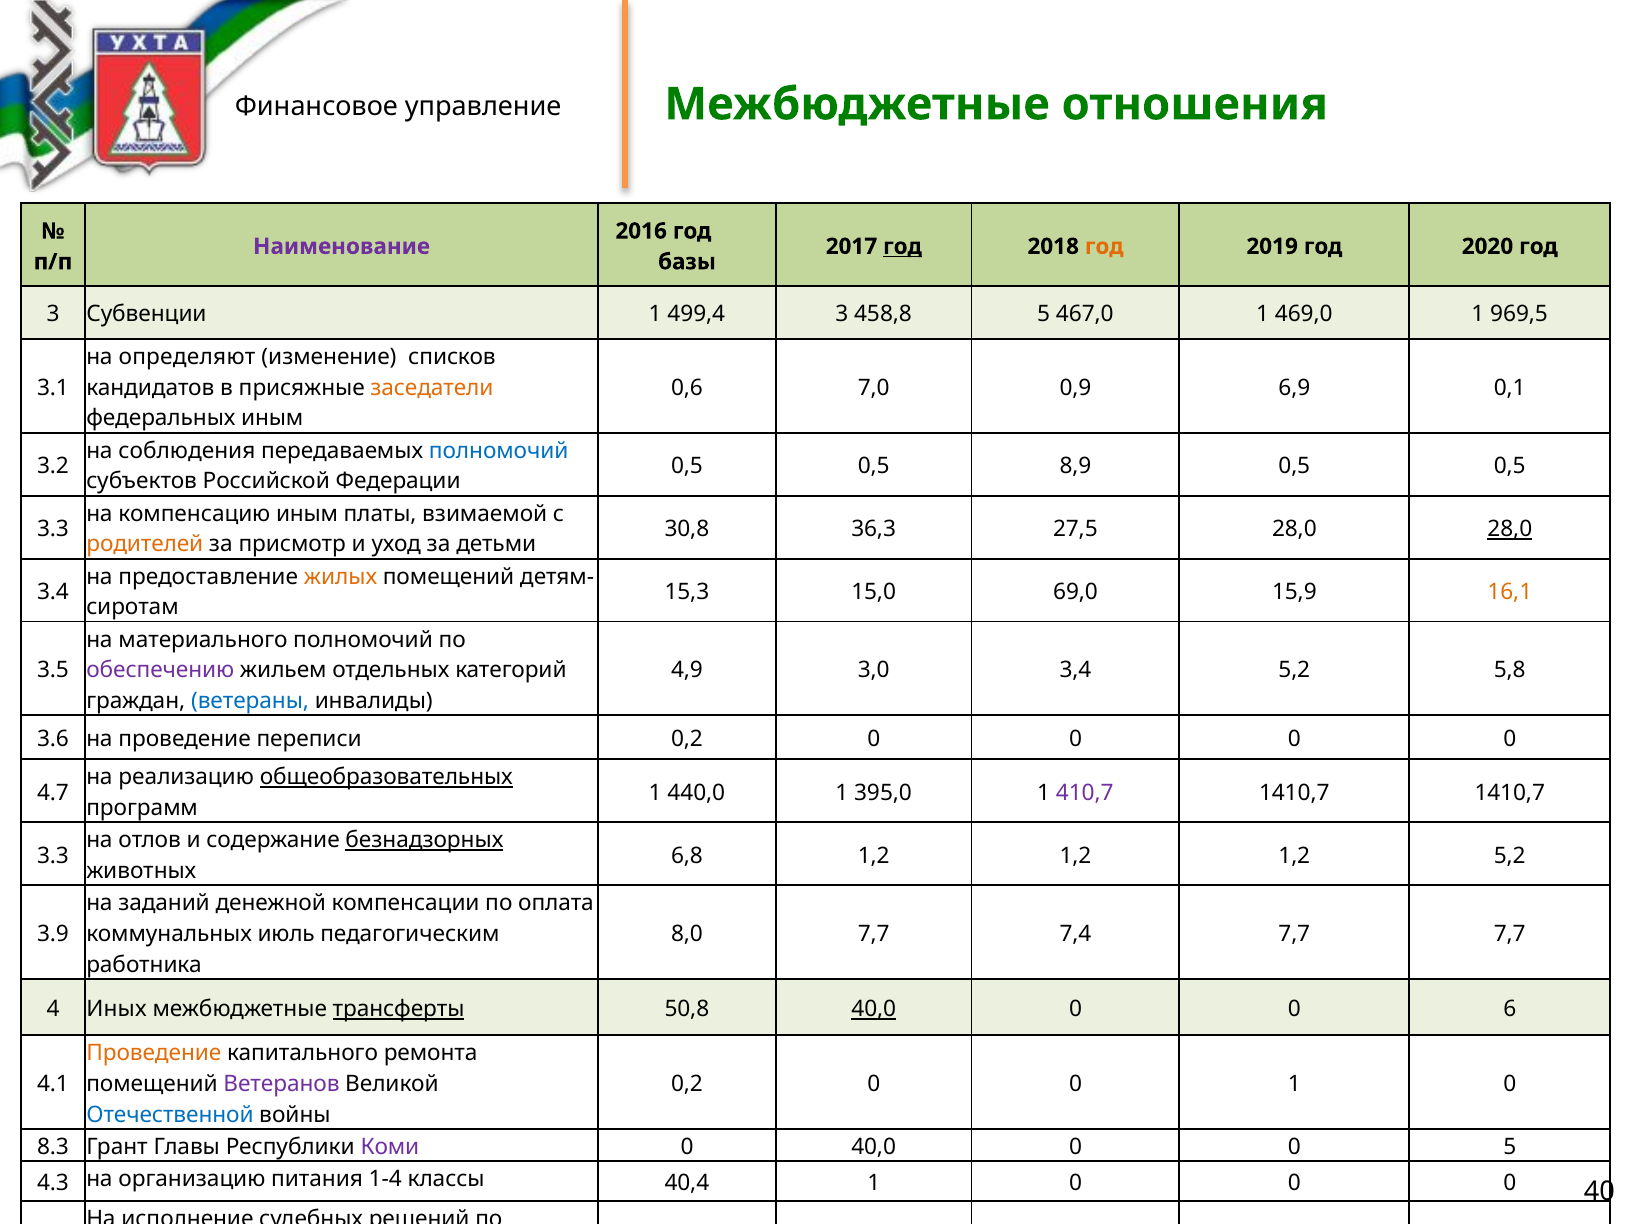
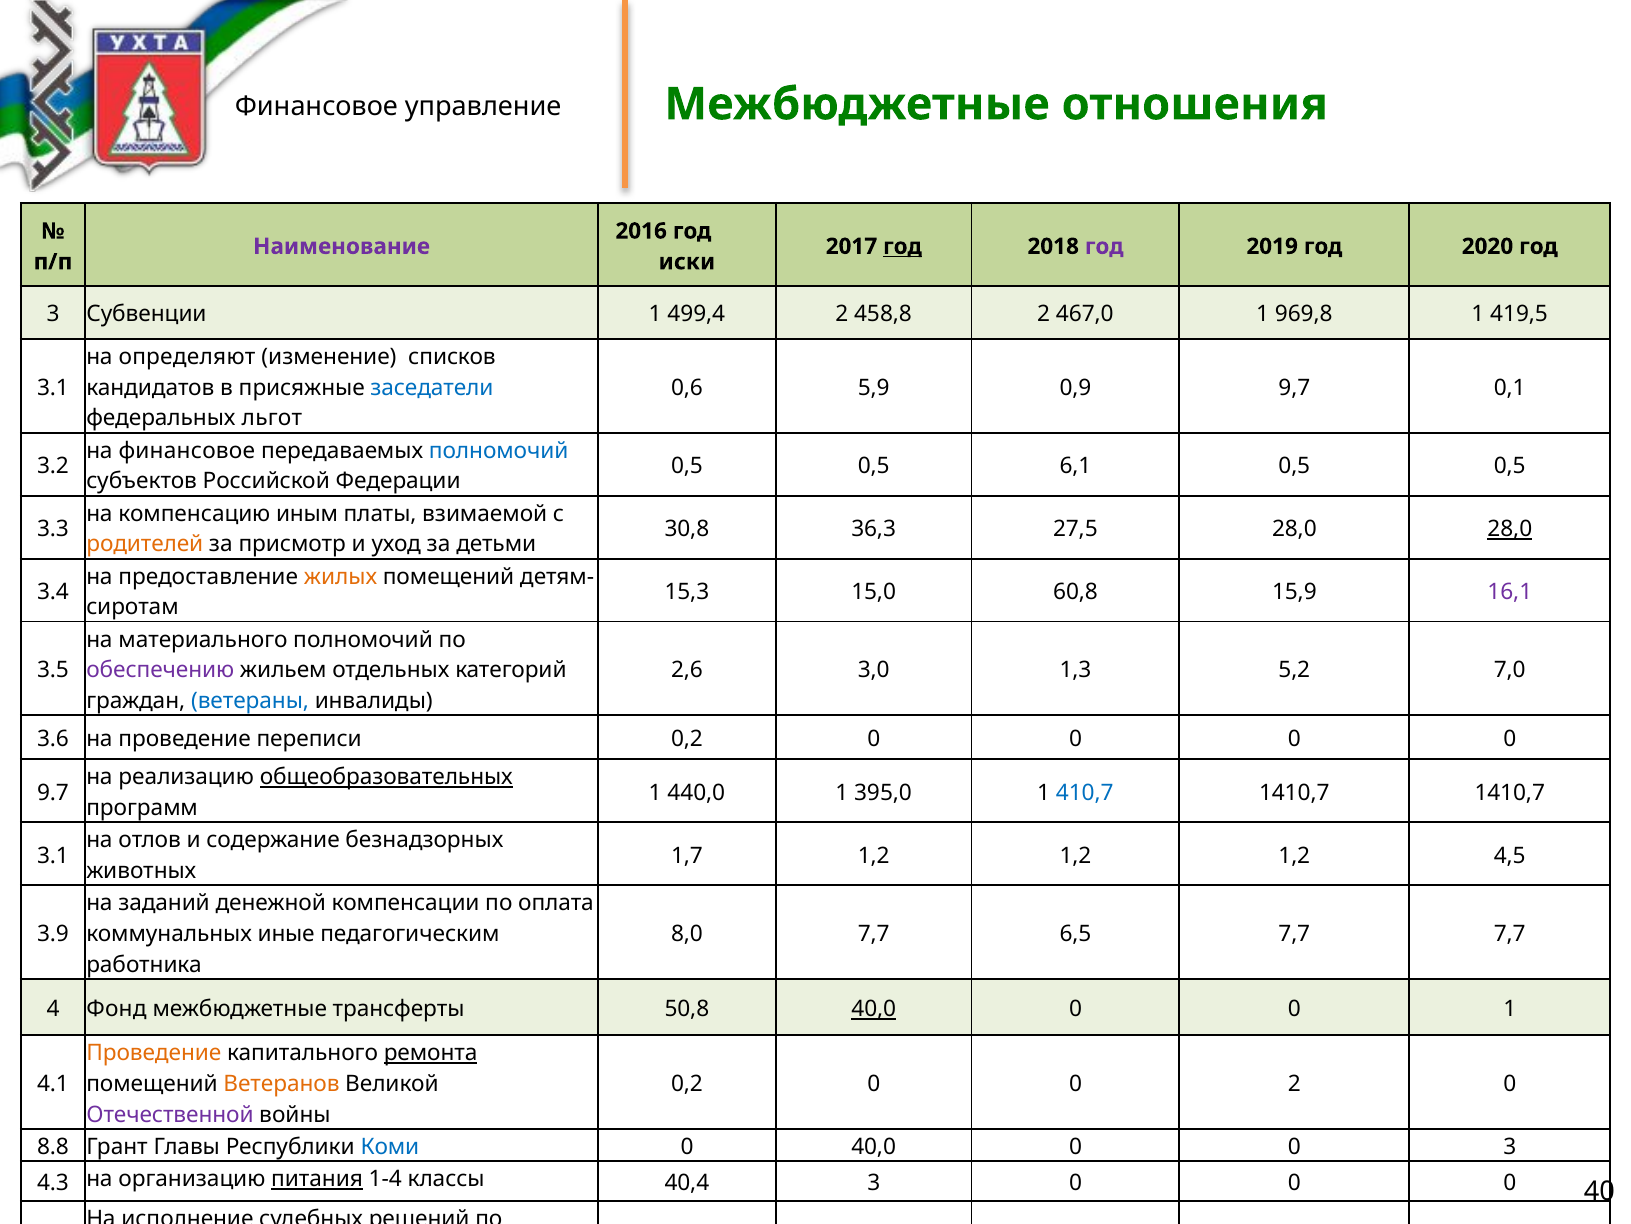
год at (1104, 246) colour: orange -> purple
базы: базы -> иски
499,4 3: 3 -> 2
458,8 5: 5 -> 2
469,0: 469,0 -> 969,8
969,5: 969,5 -> 419,5
заседатели colour: orange -> blue
7,0: 7,0 -> 5,9
6,9: 6,9 -> 9,7
федеральных иным: иным -> льгот
на соблюдения: соблюдения -> финансовое
8,9: 8,9 -> 6,1
69,0: 69,0 -> 60,8
16,1 colour: orange -> purple
4,9: 4,9 -> 2,6
3,4: 3,4 -> 1,3
5,8: 5,8 -> 7,0
4.7: 4.7 -> 9.7
410,7 colour: purple -> blue
безнадзорных underline: present -> none
3.3 at (53, 855): 3.3 -> 3.1
6,8: 6,8 -> 1,7
1,2 5,2: 5,2 -> 4,5
июль: июль -> иные
7,4: 7,4 -> 6,5
Иных: Иных -> Фонд
трансферты underline: present -> none
0 6: 6 -> 1
ремонта underline: none -> present
Ветеранов colour: purple -> orange
0 1: 1 -> 2
Отечественной colour: blue -> purple
8.3: 8.3 -> 8.8
Коми colour: purple -> blue
0 5: 5 -> 3
питания underline: none -> present
40,4 1: 1 -> 3
